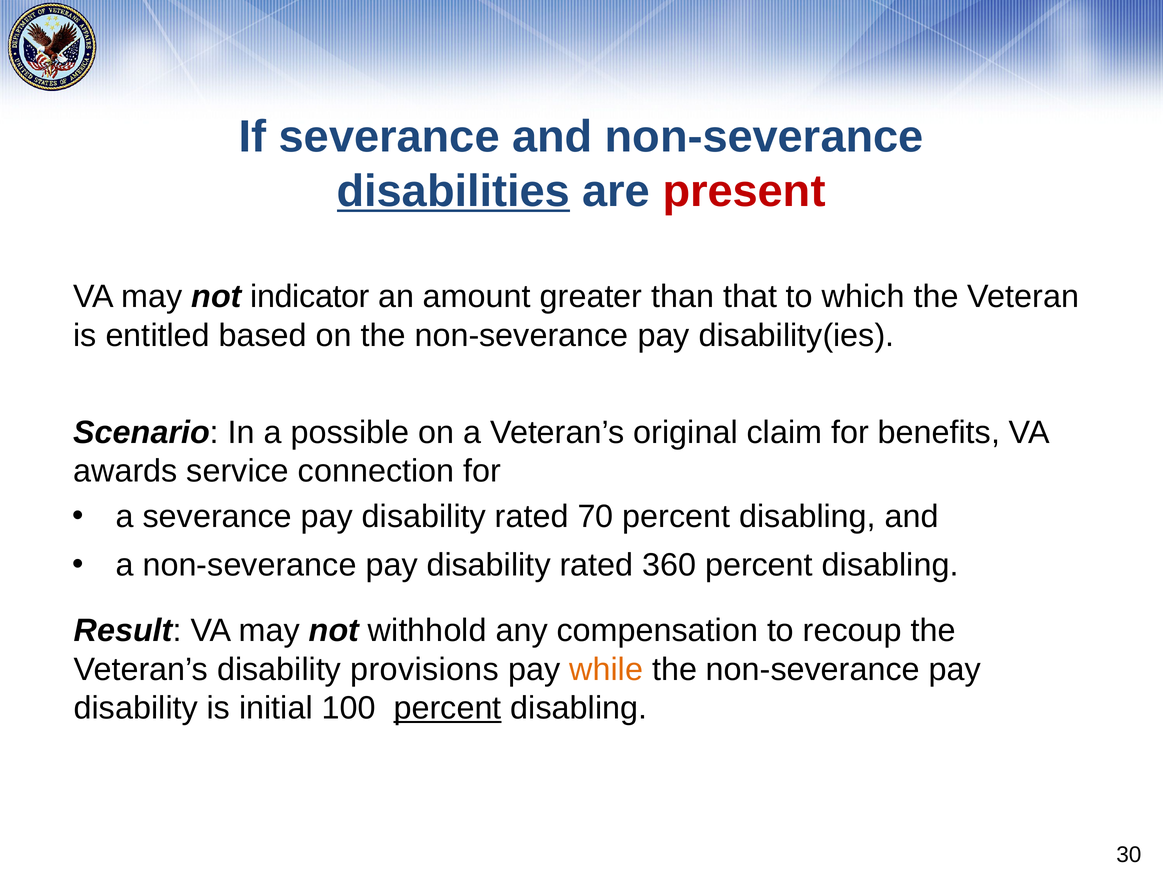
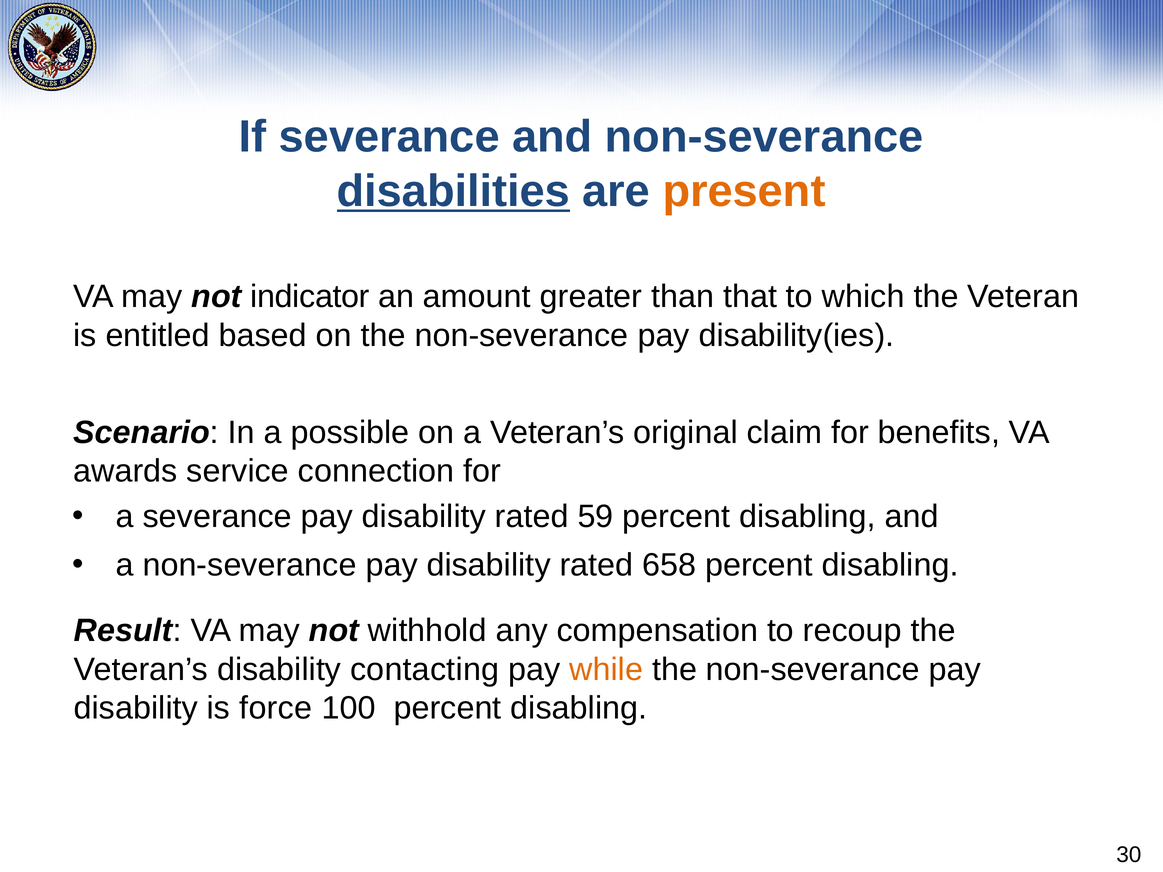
present colour: red -> orange
70: 70 -> 59
360: 360 -> 658
provisions: provisions -> contacting
initial: initial -> force
percent at (448, 708) underline: present -> none
